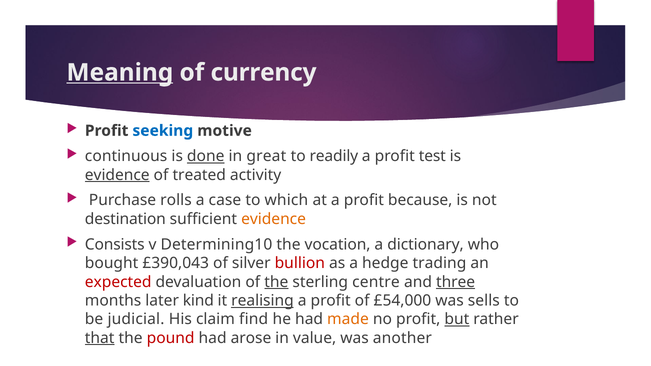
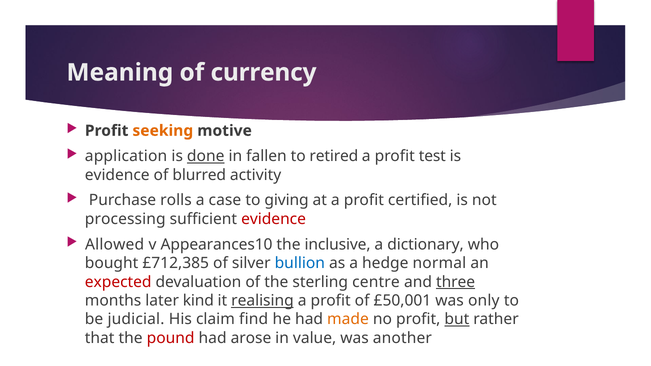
Meaning underline: present -> none
seeking colour: blue -> orange
continuous: continuous -> application
great: great -> fallen
readily: readily -> retired
evidence at (117, 175) underline: present -> none
treated: treated -> blurred
which: which -> giving
because: because -> certified
destination: destination -> processing
evidence at (274, 219) colour: orange -> red
Consists: Consists -> Allowed
Determining10: Determining10 -> Appearances10
vocation: vocation -> inclusive
£390,043: £390,043 -> £712,385
bullion colour: red -> blue
trading: trading -> normal
the at (276, 282) underline: present -> none
£54,000: £54,000 -> £50,001
sells: sells -> only
that underline: present -> none
